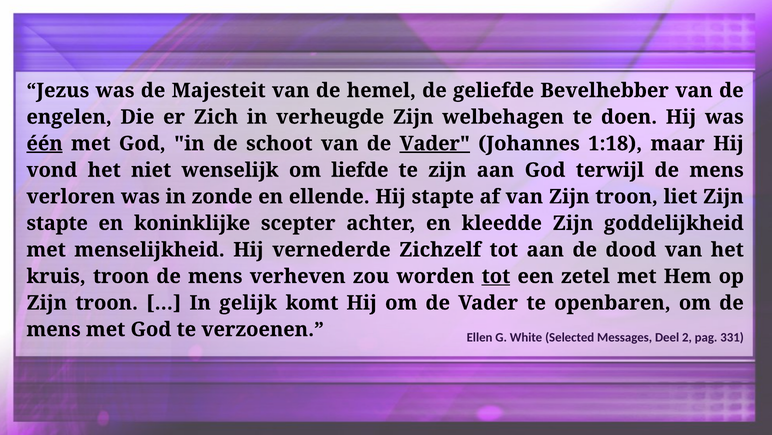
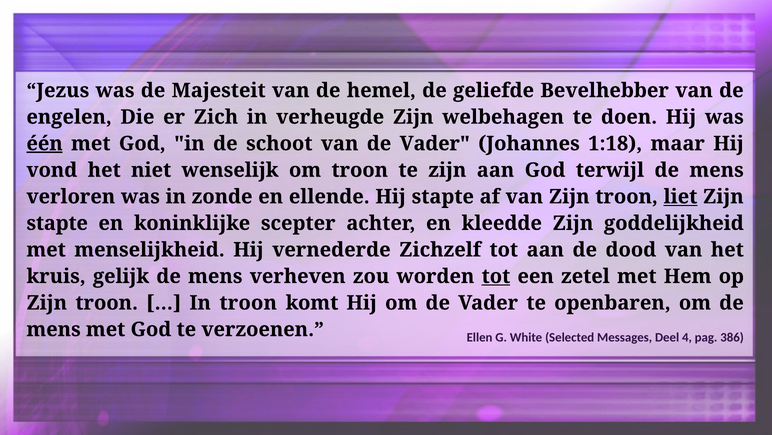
Vader at (435, 143) underline: present -> none
om liefde: liefde -> troon
liet underline: none -> present
kruis troon: troon -> gelijk
In gelijk: gelijk -> troon
2: 2 -> 4
331: 331 -> 386
